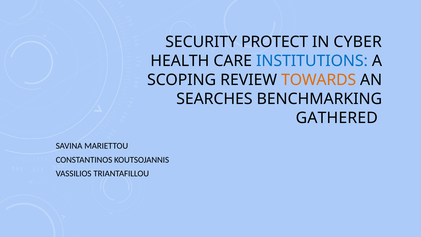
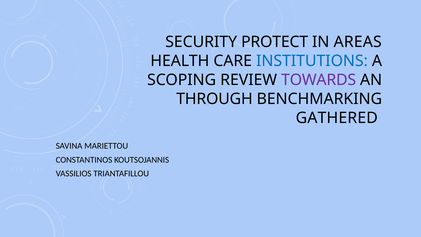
CYBER: CYBER -> AREAS
TOWARDS colour: orange -> purple
SEARCHES: SEARCHES -> THROUGH
